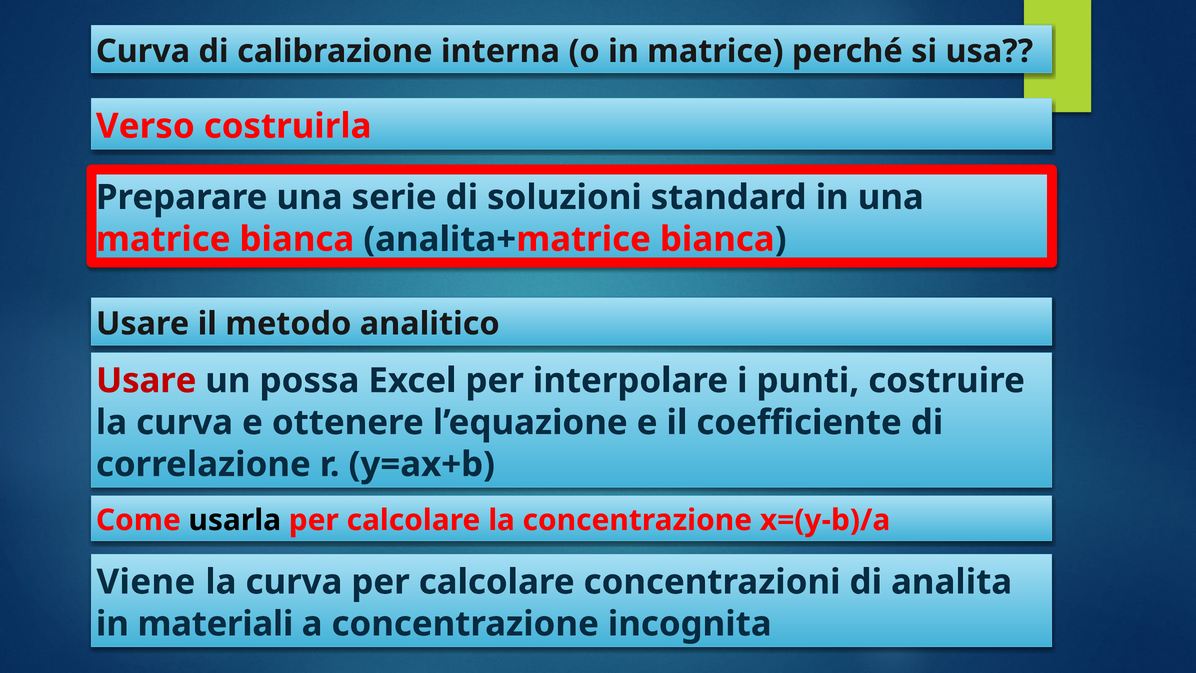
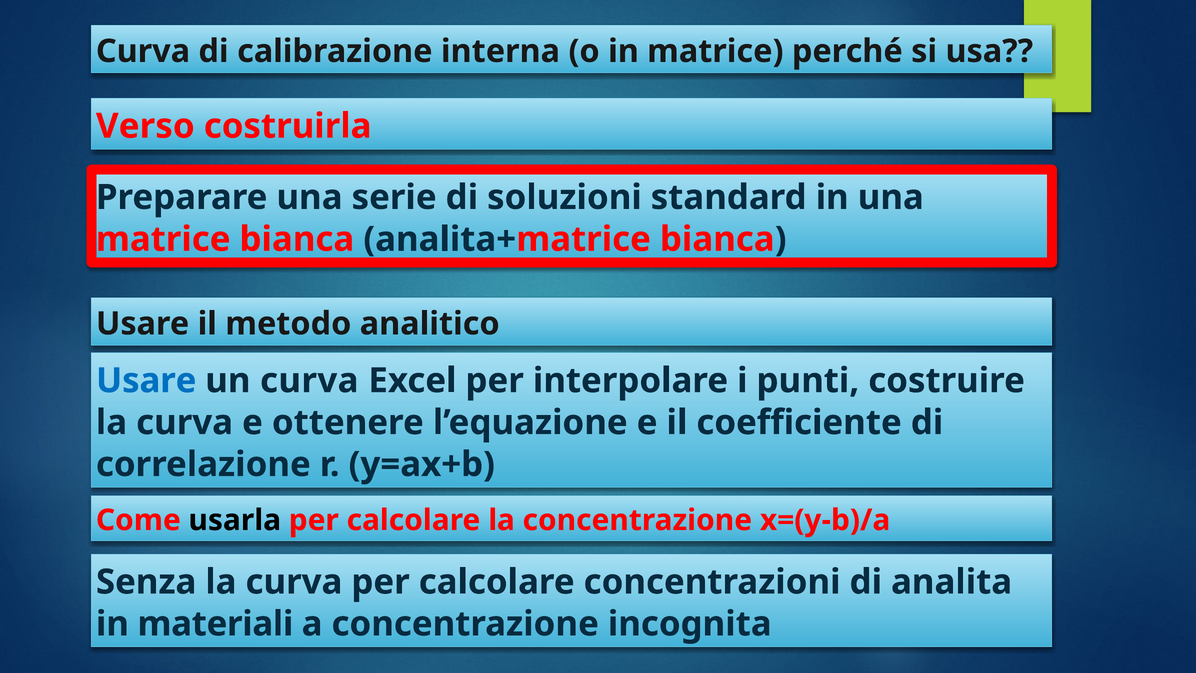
Usare at (146, 381) colour: red -> blue
un possa: possa -> curva
Viene: Viene -> Senza
